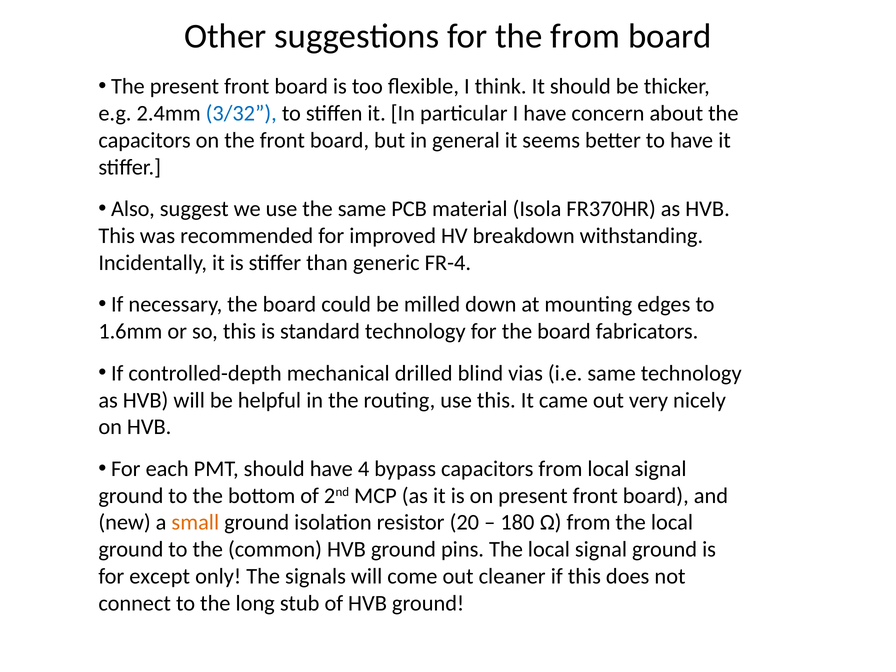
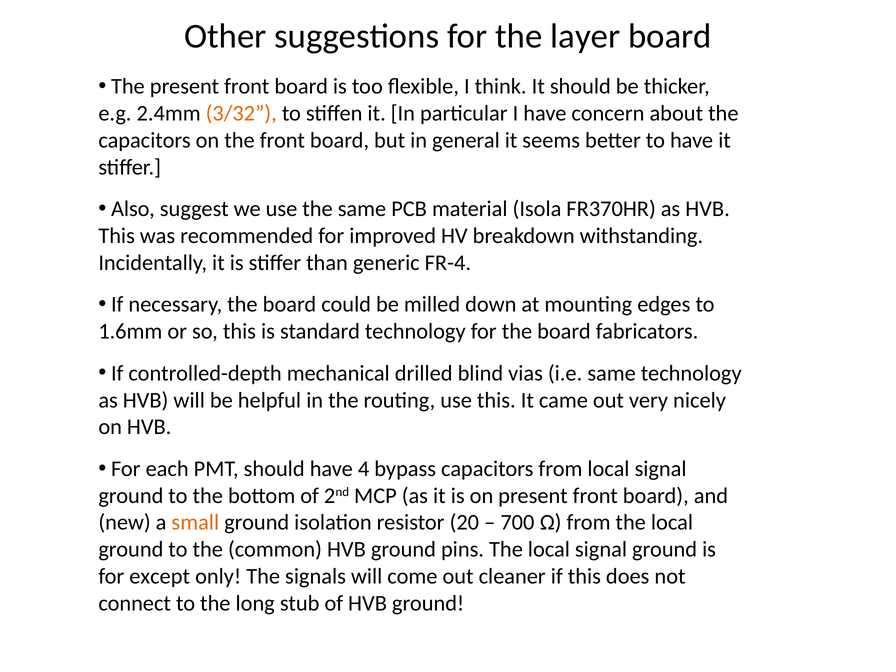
the from: from -> layer
3/32 colour: blue -> orange
180: 180 -> 700
